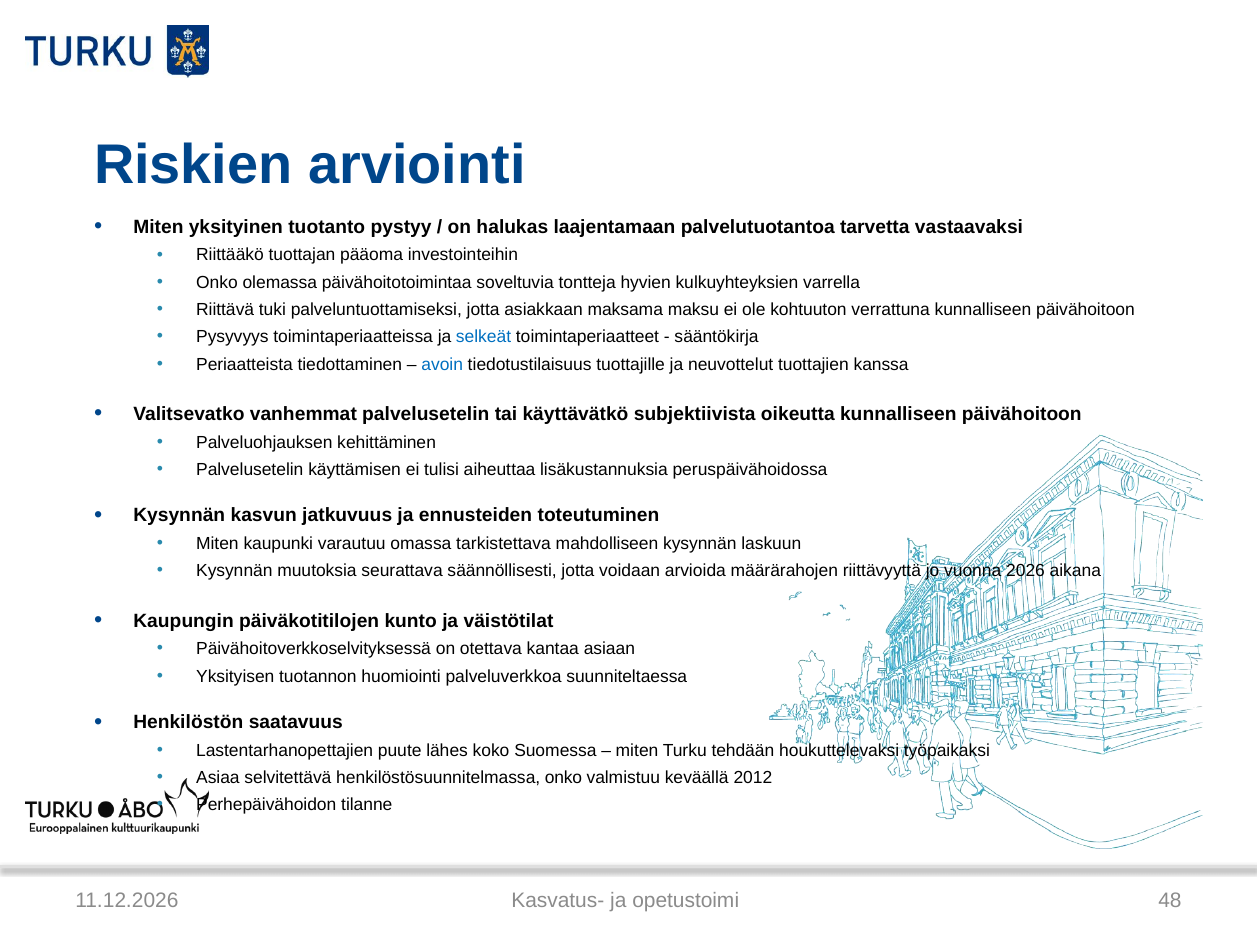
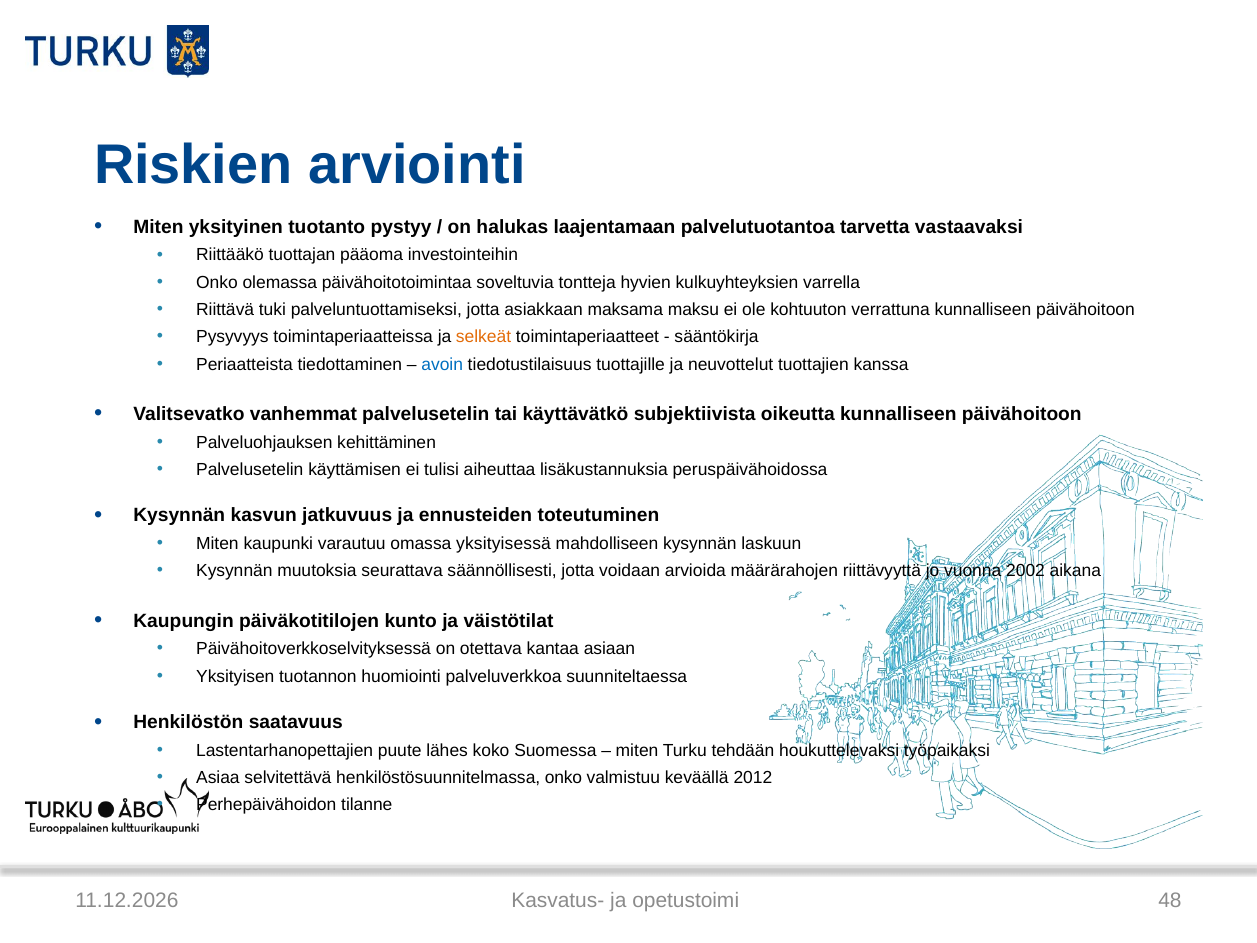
selkeät colour: blue -> orange
tarkistettava: tarkistettava -> yksityisessä
2026: 2026 -> 2002
